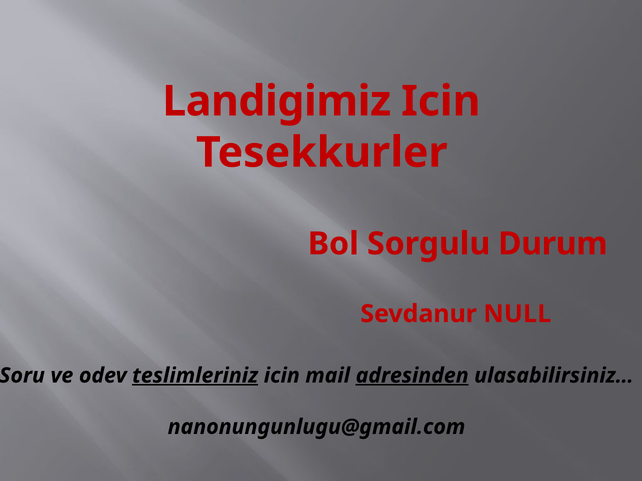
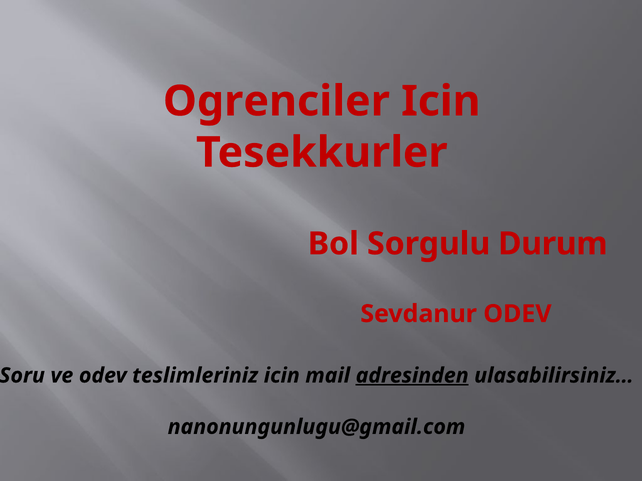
Landigimiz: Landigimiz -> Ogrenciler
Sevdanur NULL: NULL -> ODEV
teslimleriniz underline: present -> none
